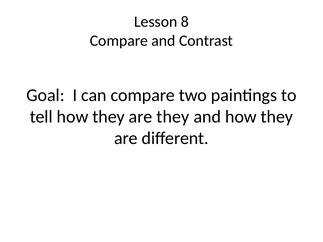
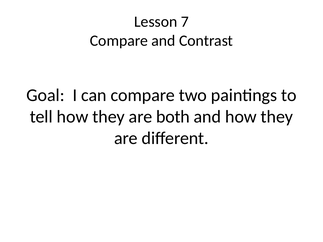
8: 8 -> 7
are they: they -> both
